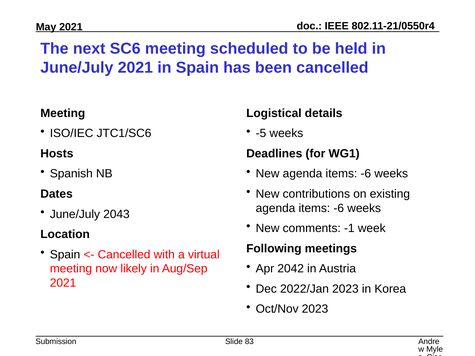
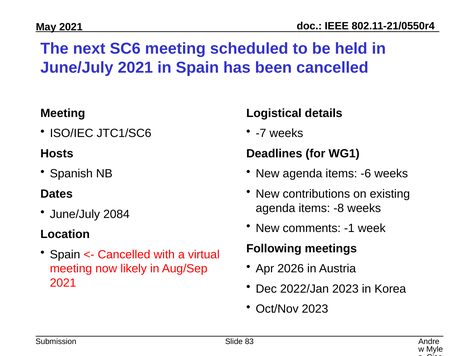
-5: -5 -> -7
-6 at (339, 208): -6 -> -8
2043: 2043 -> 2084
2042: 2042 -> 2026
